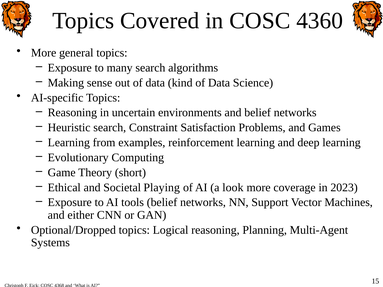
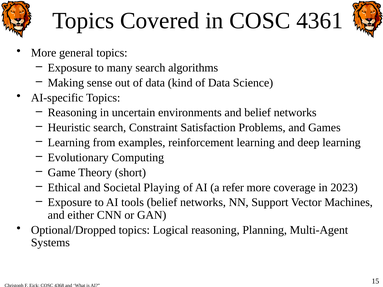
4360: 4360 -> 4361
look: look -> refer
